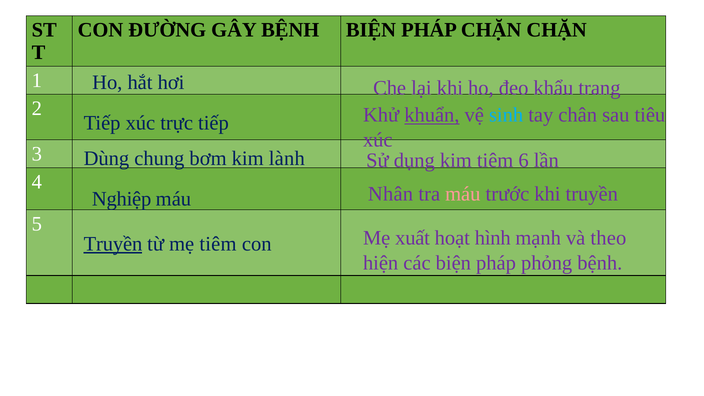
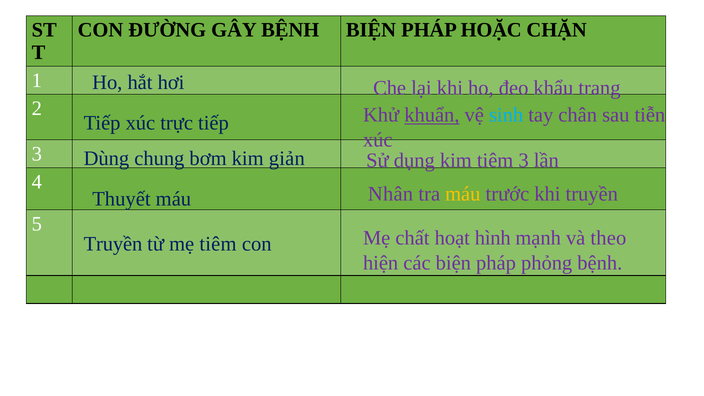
PHÁP CHẶN: CHẶN -> HOẶC
tiêu: tiêu -> tiễn
lành: lành -> giản
tiêm 6: 6 -> 3
Nghiệp: Nghiệp -> Thuyết
máu at (463, 194) colour: pink -> yellow
Truyền at (113, 244) underline: present -> none
xuất: xuất -> chất
